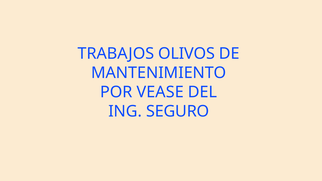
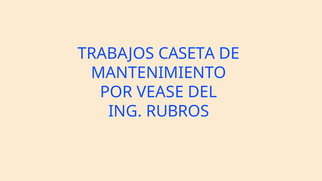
OLIVOS: OLIVOS -> CASETA
SEGURO: SEGURO -> RUBROS
